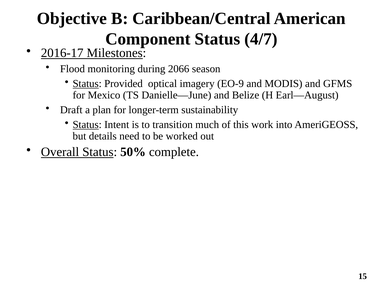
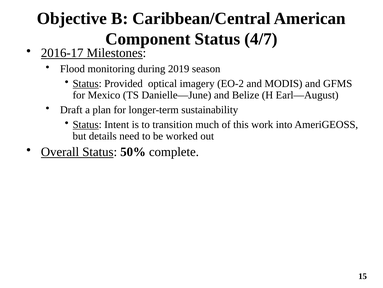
2066: 2066 -> 2019
EO-9: EO-9 -> EO-2
